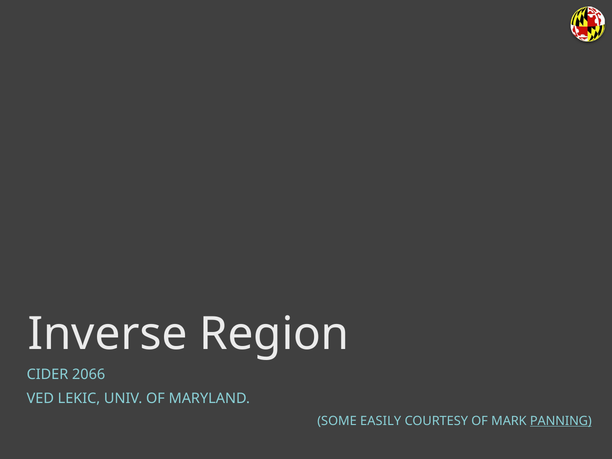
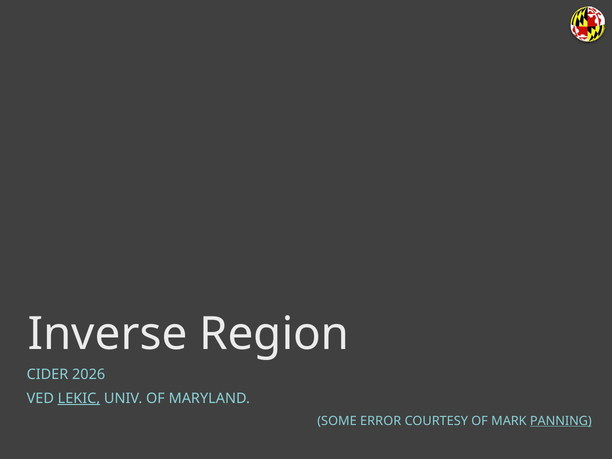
2066: 2066 -> 2026
LEKIC underline: none -> present
EASILY: EASILY -> ERROR
